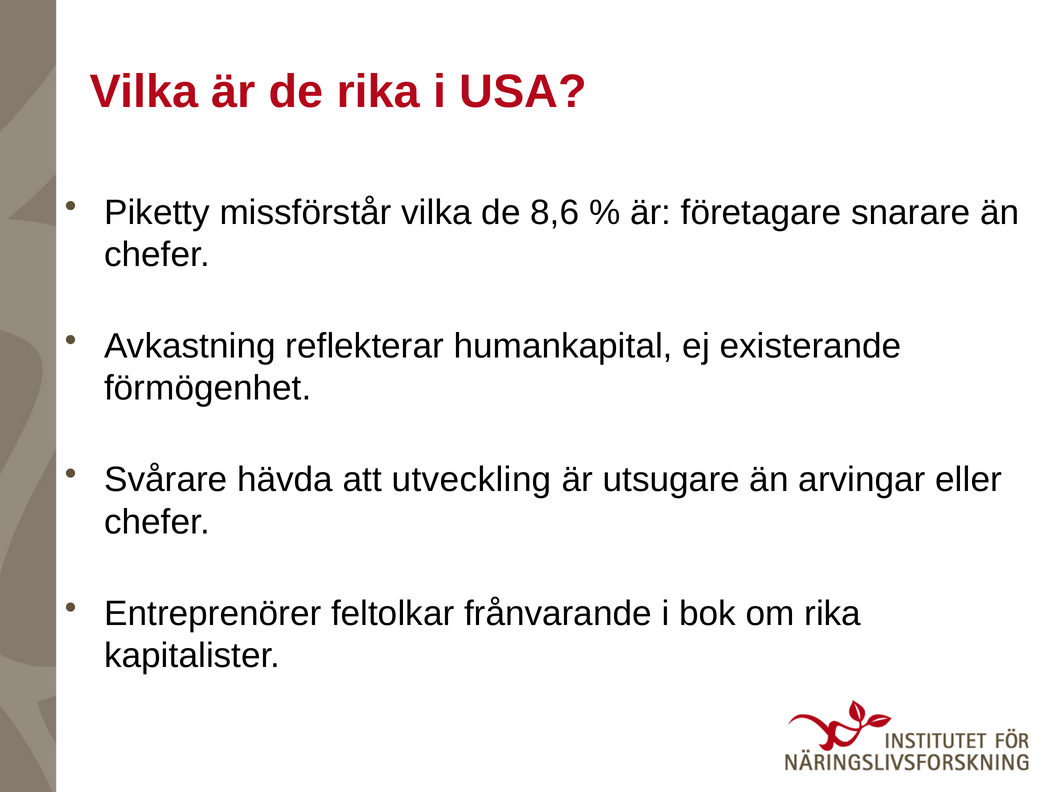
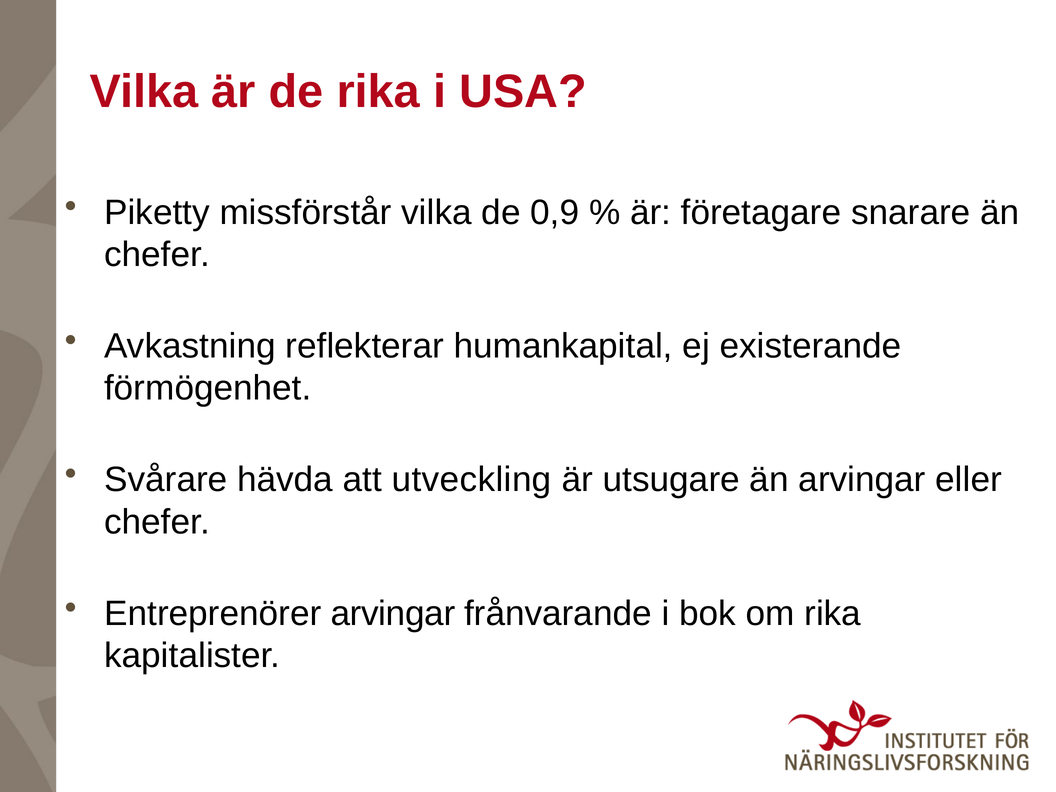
8,6: 8,6 -> 0,9
Entreprenörer feltolkar: feltolkar -> arvingar
